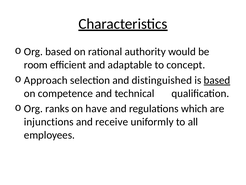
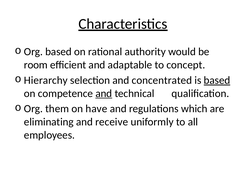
Approach: Approach -> Hierarchy
distinguished: distinguished -> concentrated
and at (104, 93) underline: none -> present
ranks: ranks -> them
injunctions: injunctions -> eliminating
